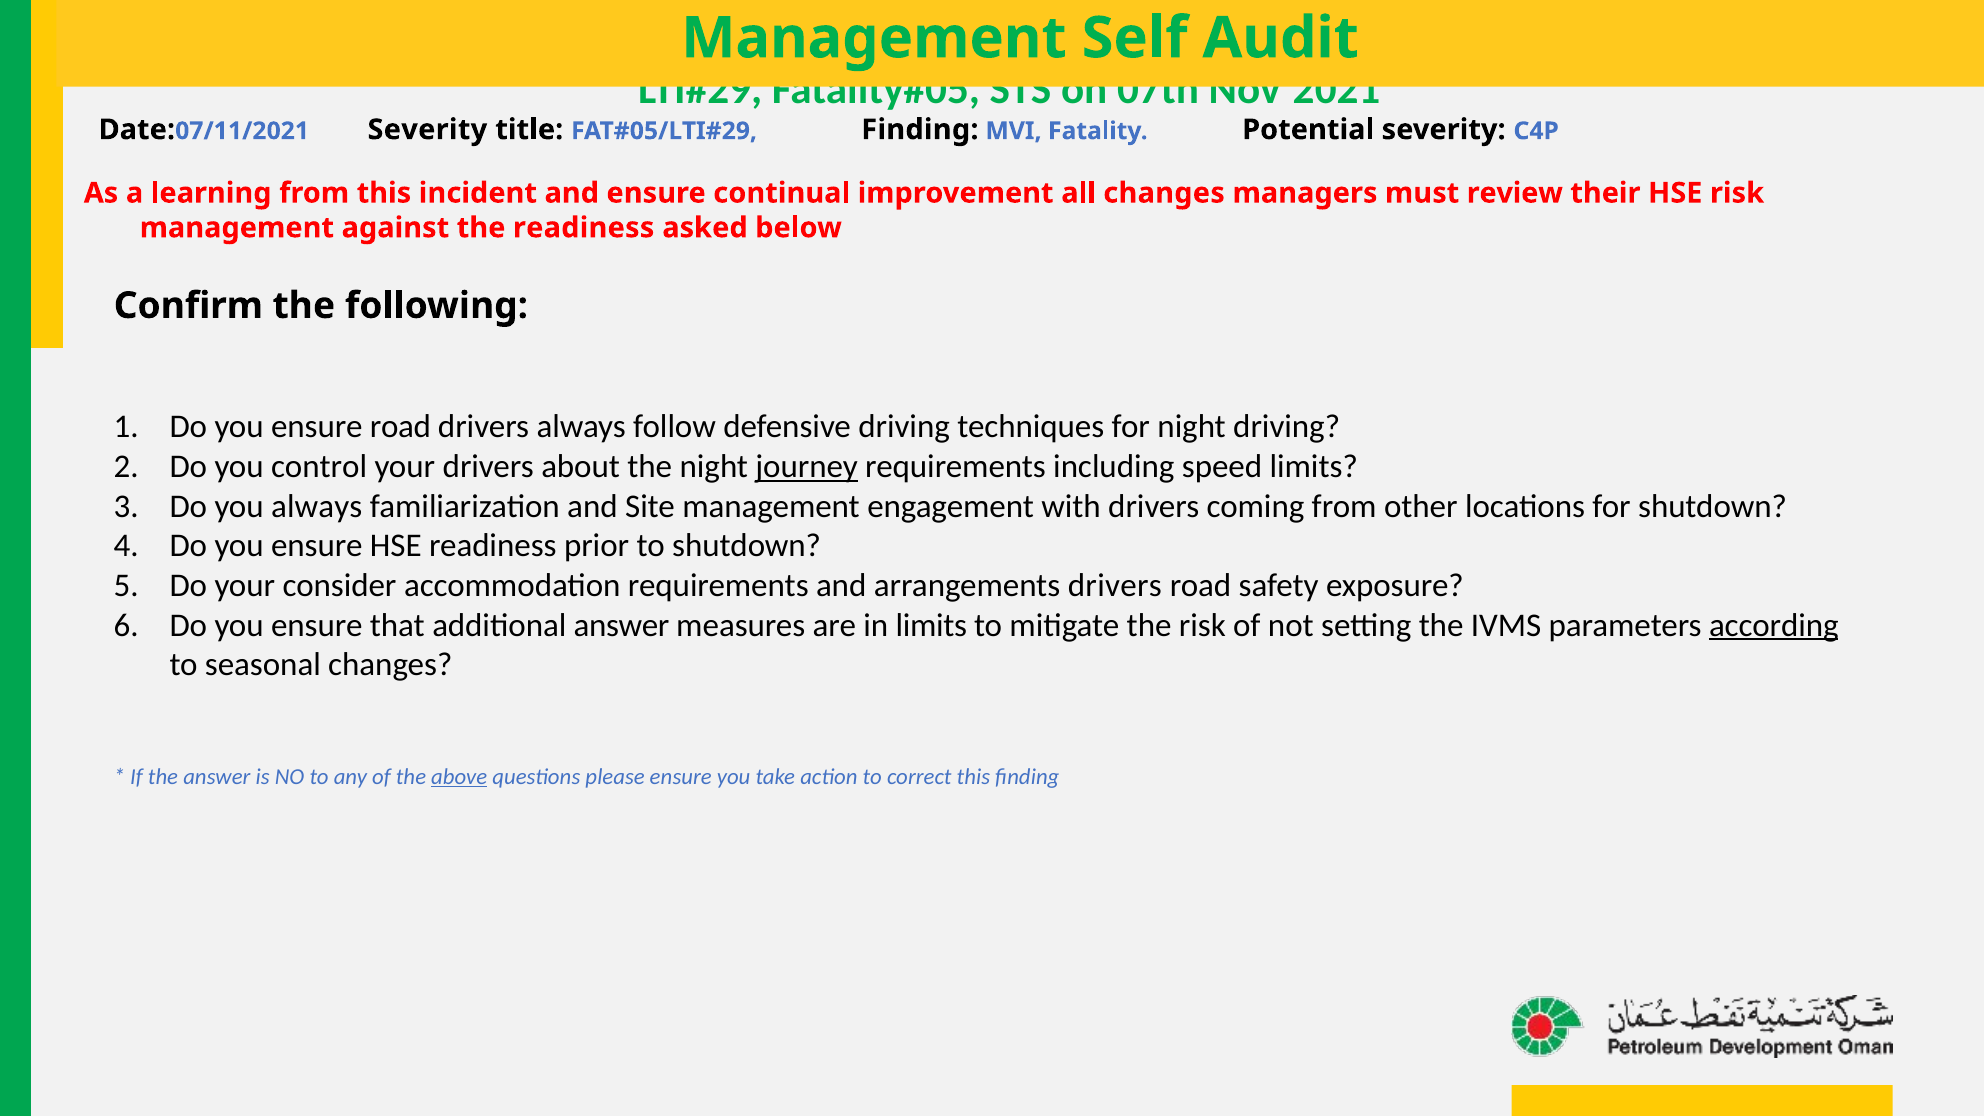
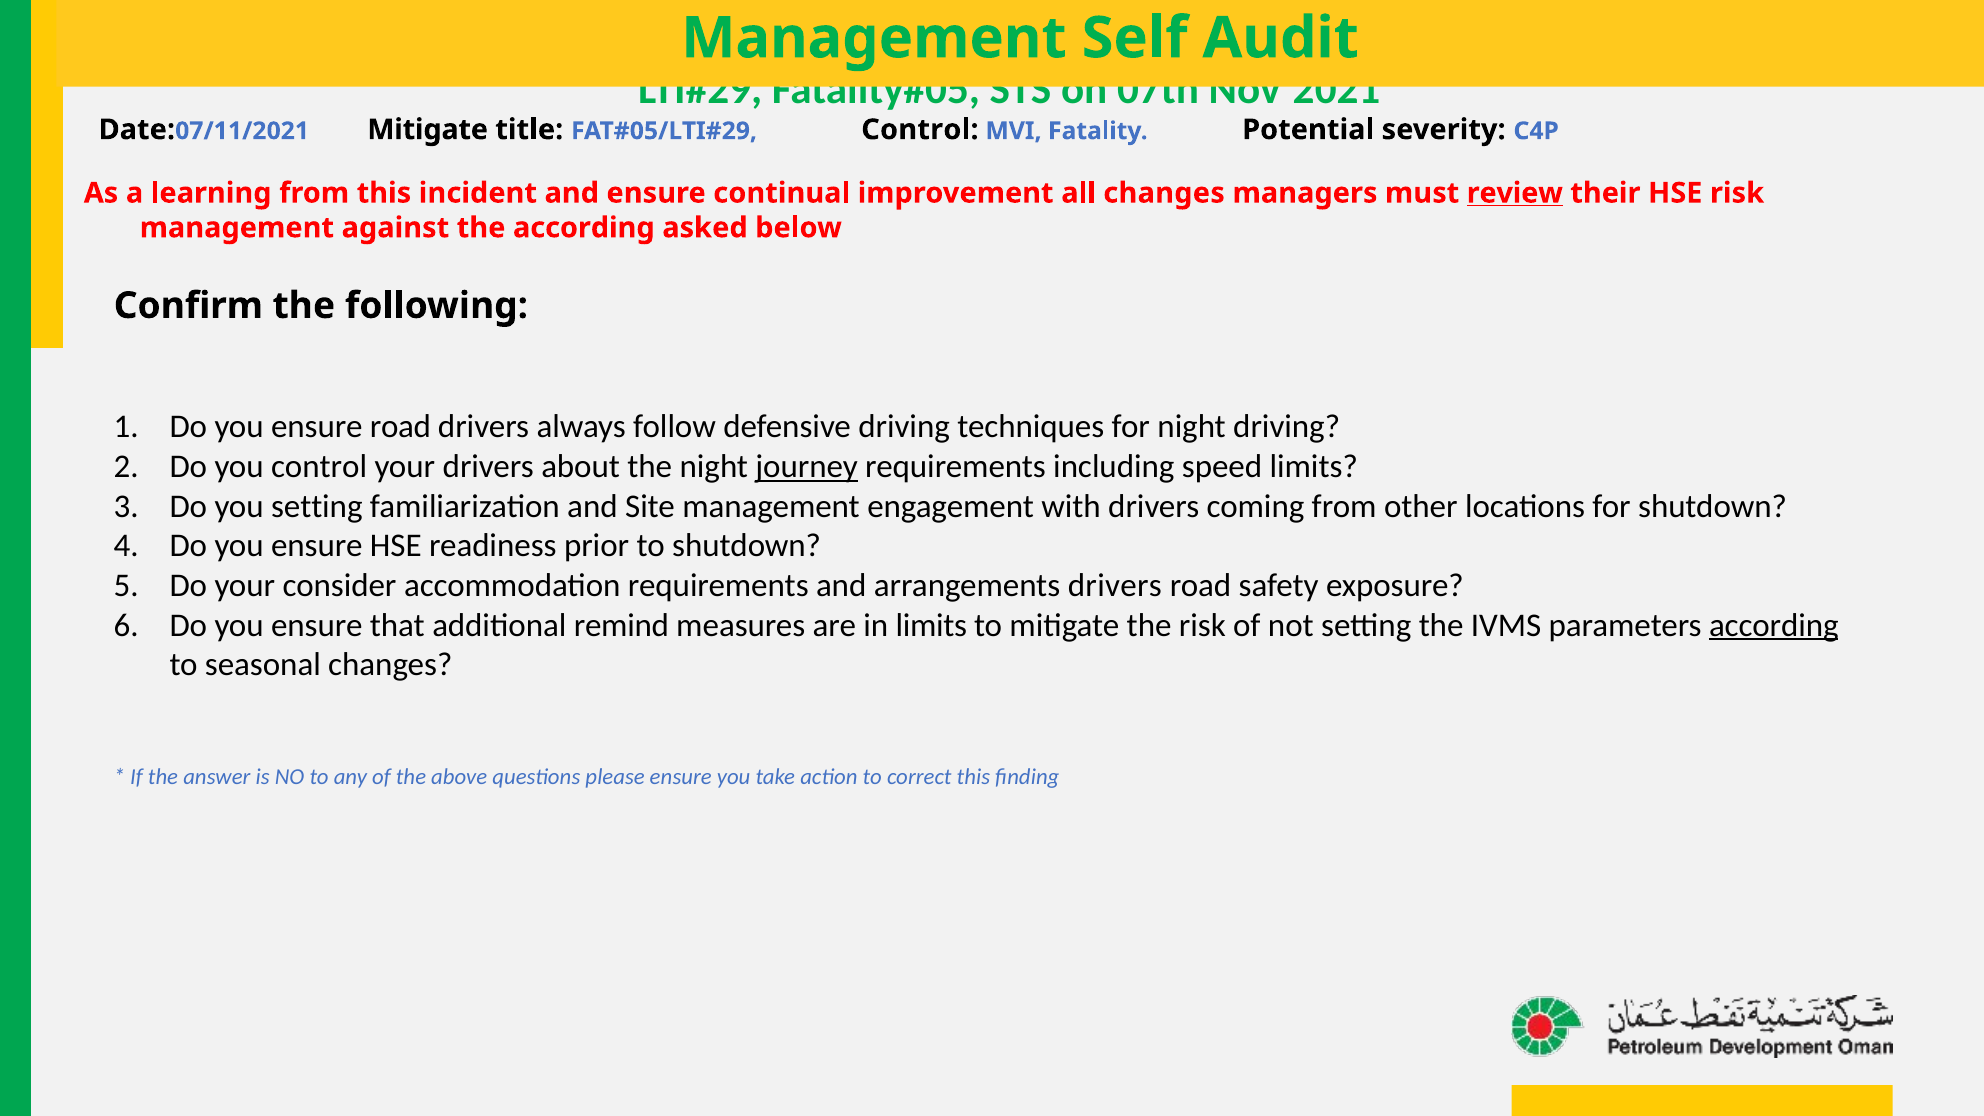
Date:07/11/2021 Severity: Severity -> Mitigate
Finding at (920, 130): Finding -> Control
review underline: none -> present
the readiness: readiness -> according
you always: always -> setting
additional answer: answer -> remind
above underline: present -> none
